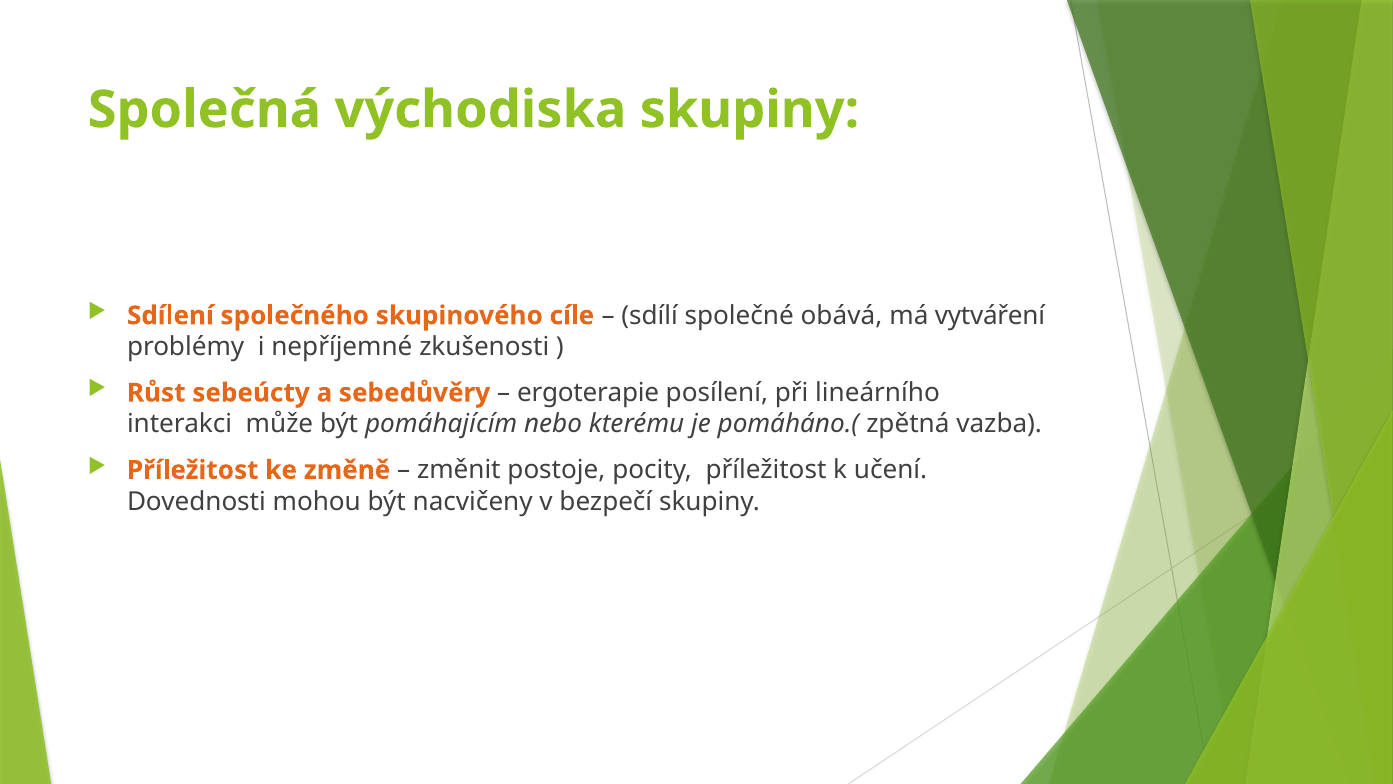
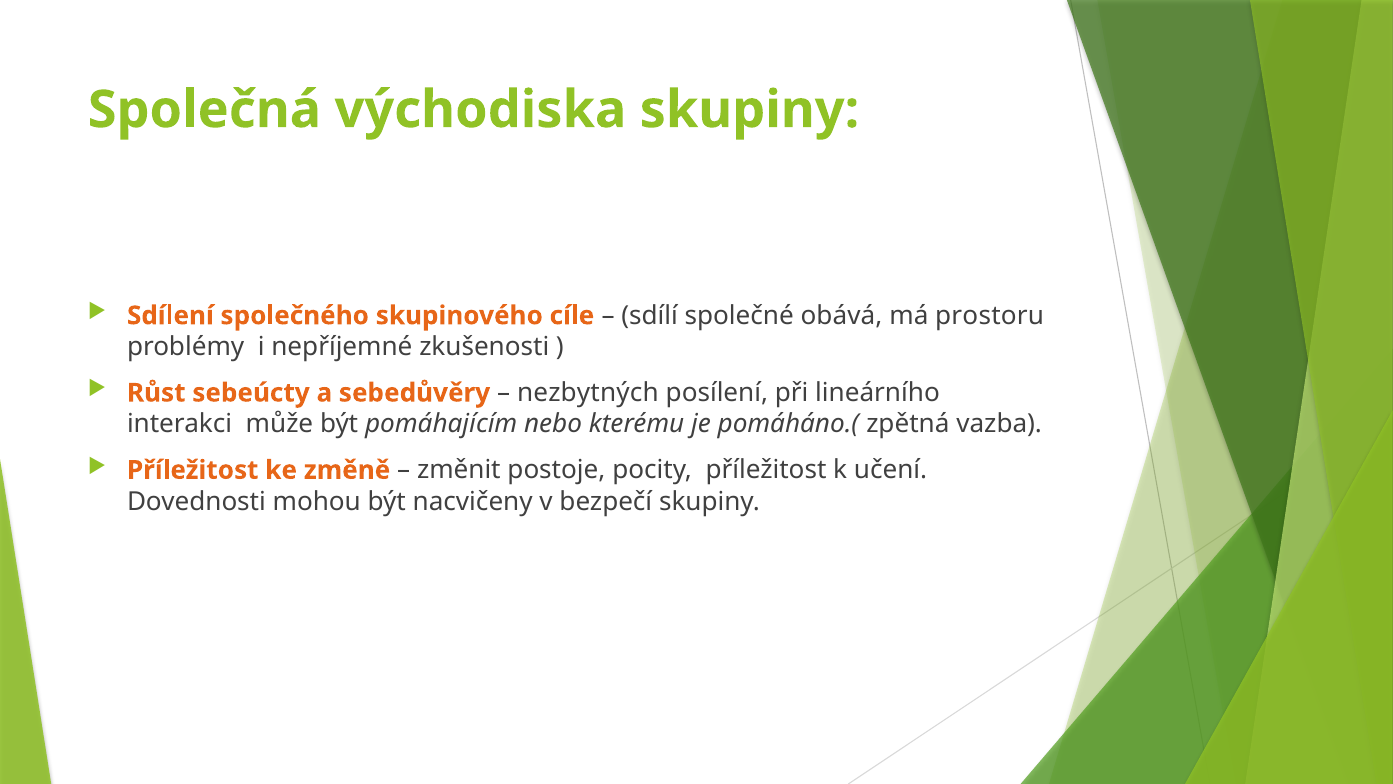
vytváření: vytváření -> prostoru
ergoterapie: ergoterapie -> nezbytných
